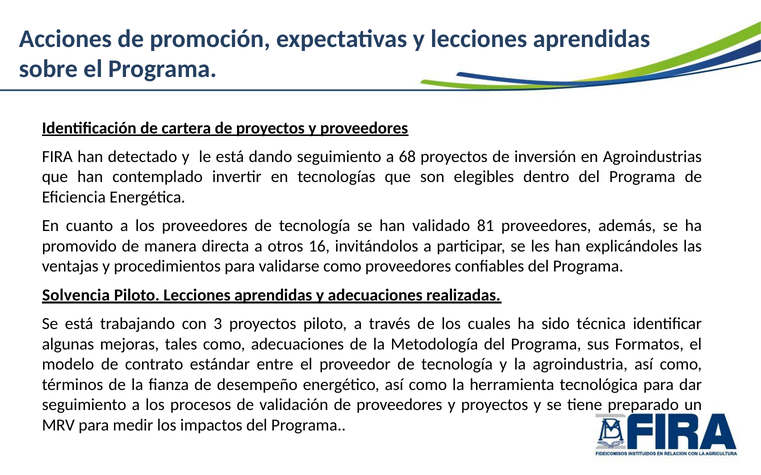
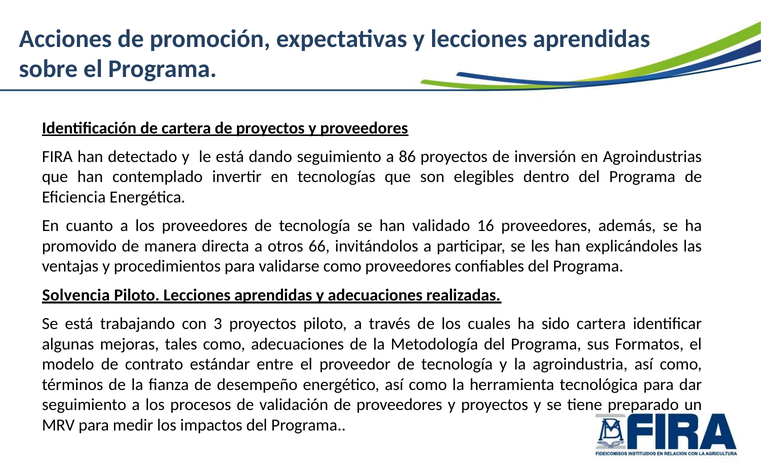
68: 68 -> 86
81: 81 -> 16
16: 16 -> 66
sido técnica: técnica -> cartera
